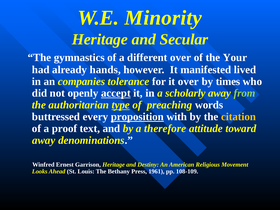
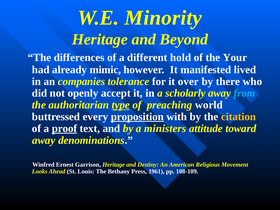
Secular: Secular -> Beyond
gymnastics: gymnastics -> differences
different over: over -> hold
hands: hands -> mimic
times: times -> there
accept underline: present -> none
from colour: light green -> light blue
words: words -> world
proof underline: none -> present
therefore: therefore -> ministers
